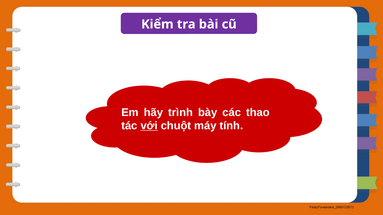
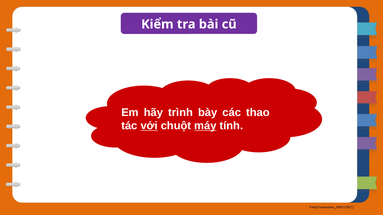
máy underline: none -> present
